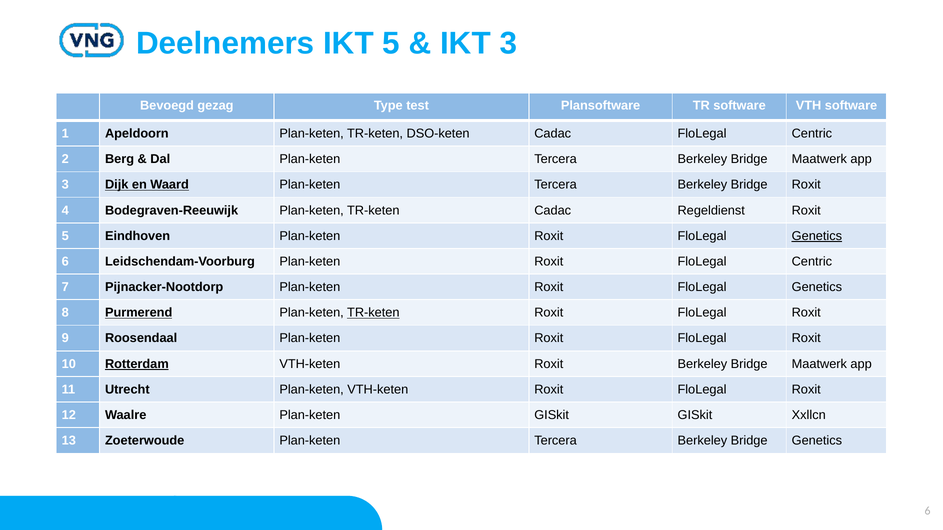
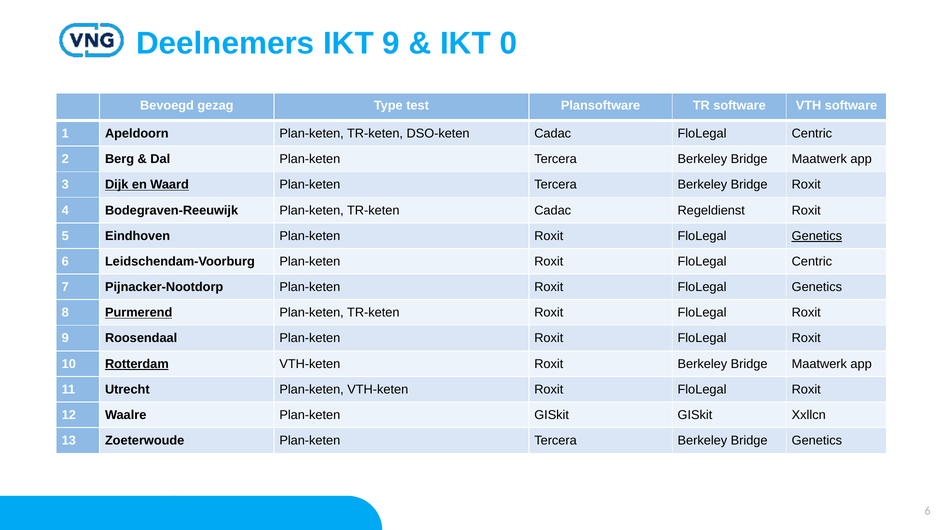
IKT 5: 5 -> 9
IKT 3: 3 -> 0
TR-keten at (373, 313) underline: present -> none
